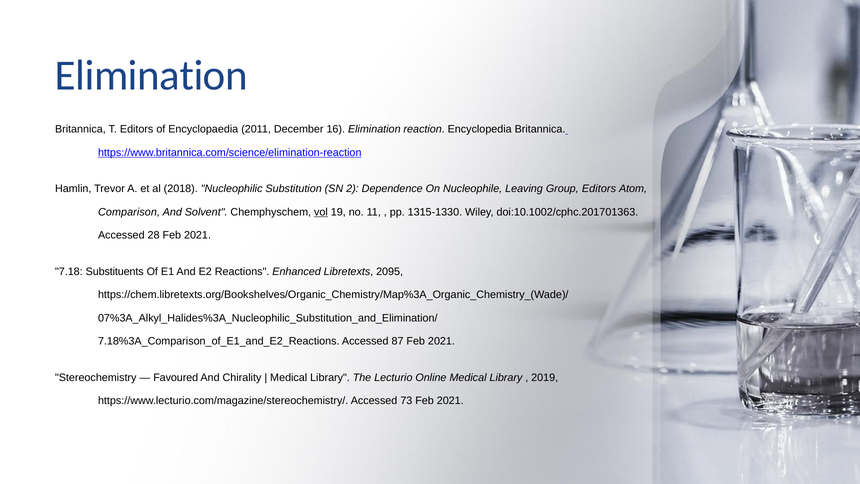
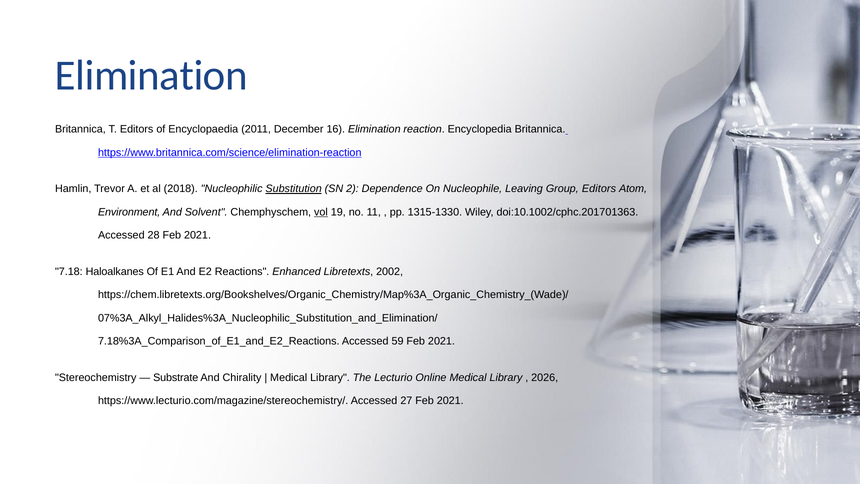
Substitution underline: none -> present
Comparison: Comparison -> Environment
Substituents: Substituents -> Haloalkanes
2095: 2095 -> 2002
87: 87 -> 59
Favoured: Favoured -> Substrate
2019: 2019 -> 2026
73: 73 -> 27
